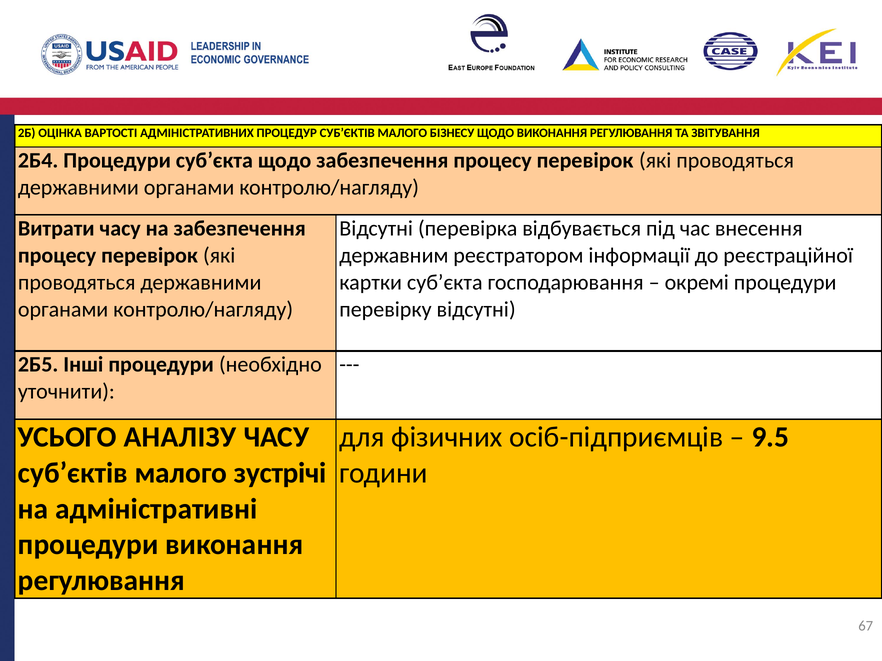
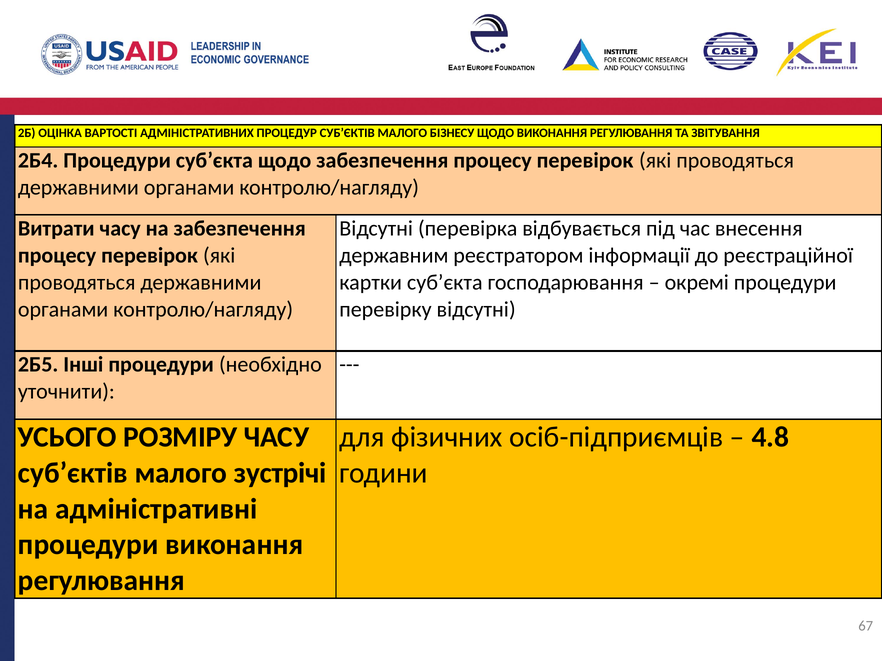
АНАЛІЗУ: АНАЛІЗУ -> РОЗМІРУ
9.5: 9.5 -> 4.8
